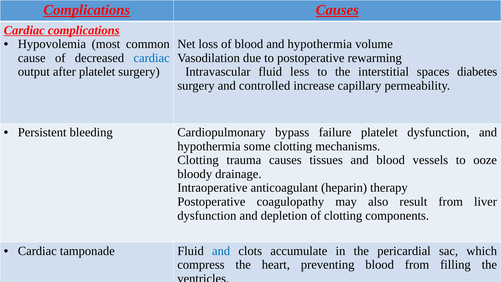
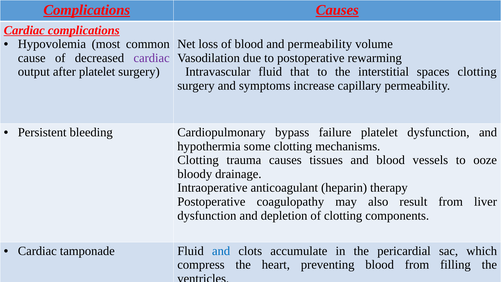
blood and hypothermia: hypothermia -> permeability
cardiac at (152, 58) colour: blue -> purple
less: less -> that
spaces diabetes: diabetes -> clotting
controlled: controlled -> symptoms
